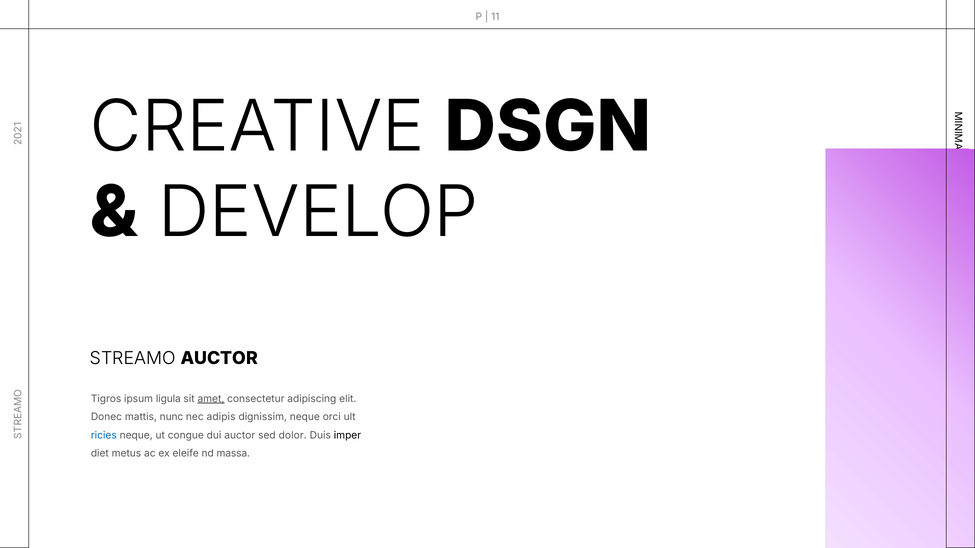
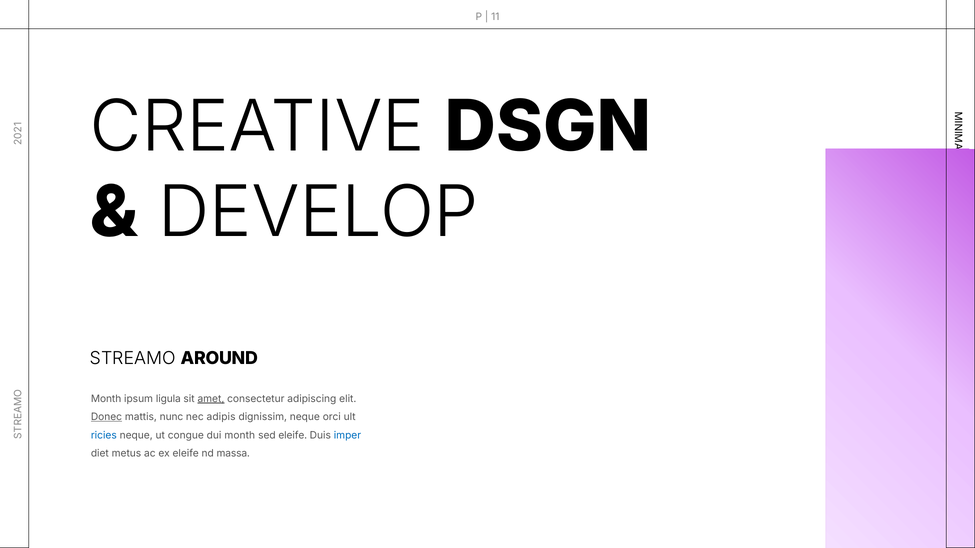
STREAMO AUCTOR: AUCTOR -> AROUND
Tigros at (106, 399): Tigros -> Month
Donec underline: none -> present
dui auctor: auctor -> month
sed dolor: dolor -> eleife
imper colour: black -> blue
